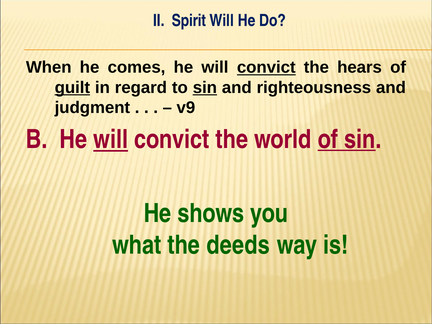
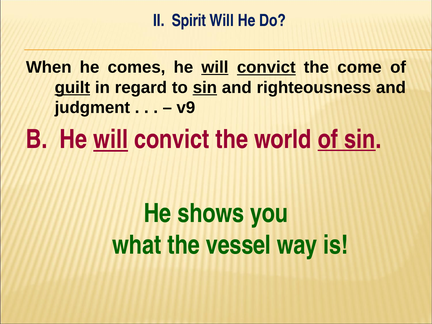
will at (215, 67) underline: none -> present
hears: hears -> come
deeds: deeds -> vessel
